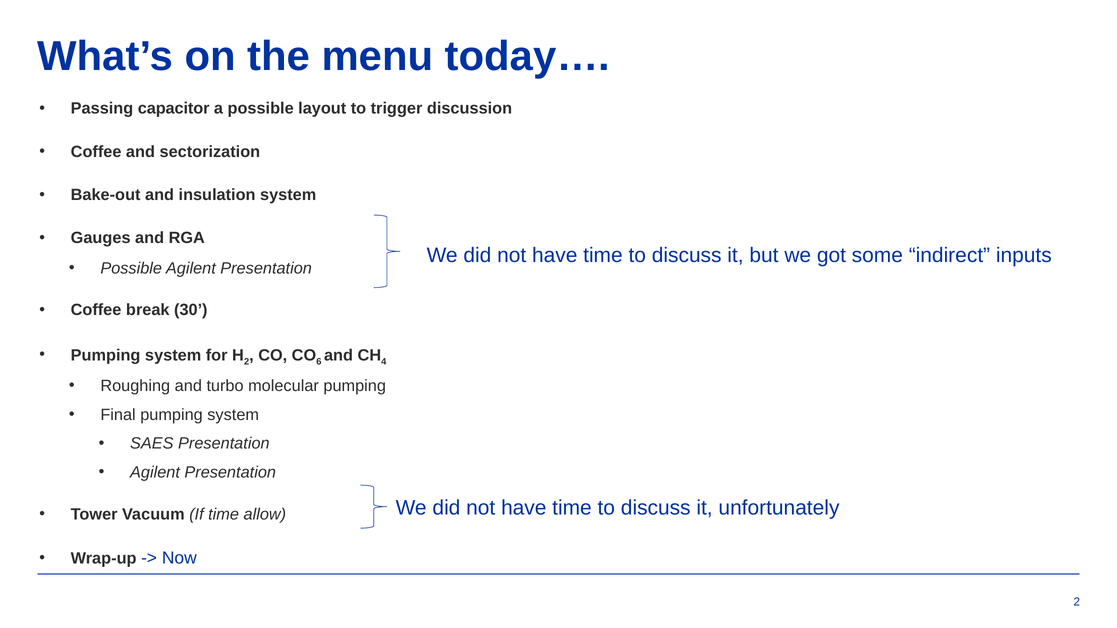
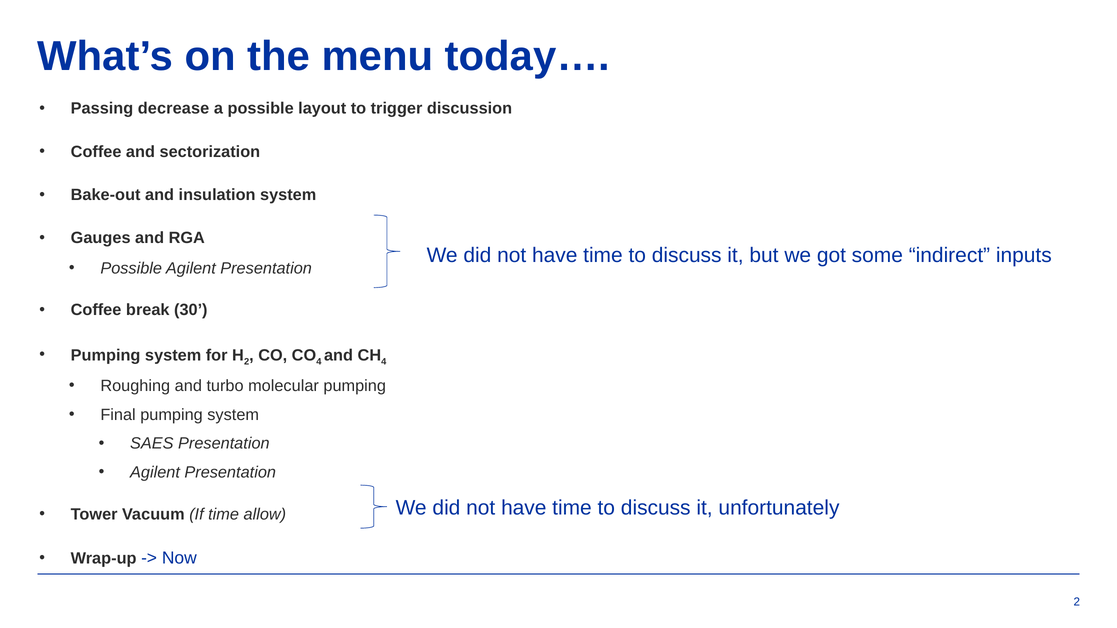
capacitor: capacitor -> decrease
CO 6: 6 -> 4
